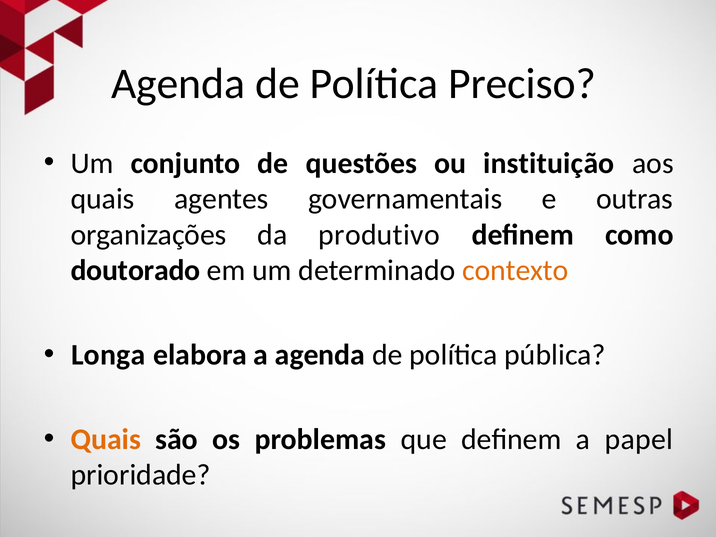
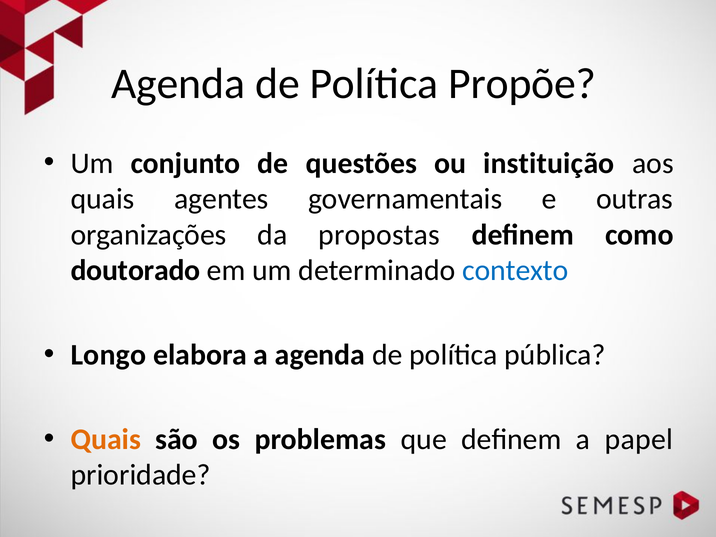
Preciso: Preciso -> Propõe
produtivo: produtivo -> propostas
contexto colour: orange -> blue
Longa: Longa -> Longo
